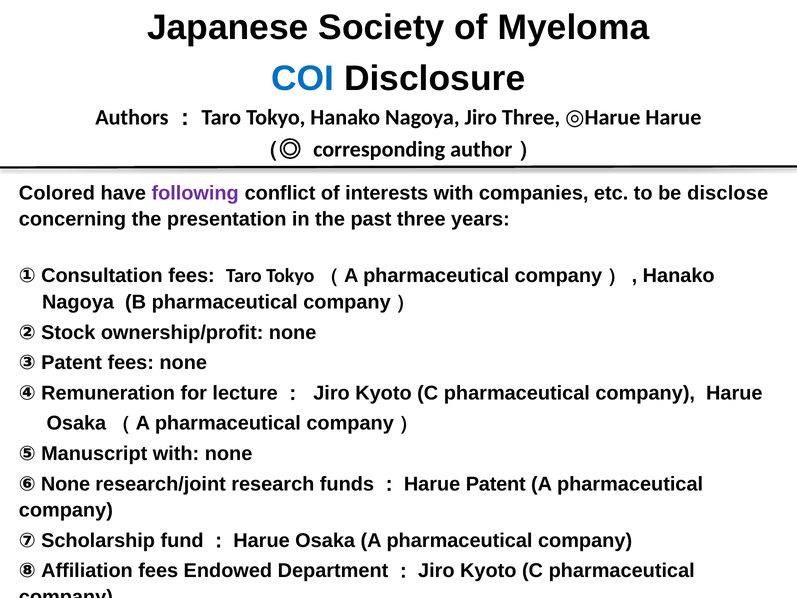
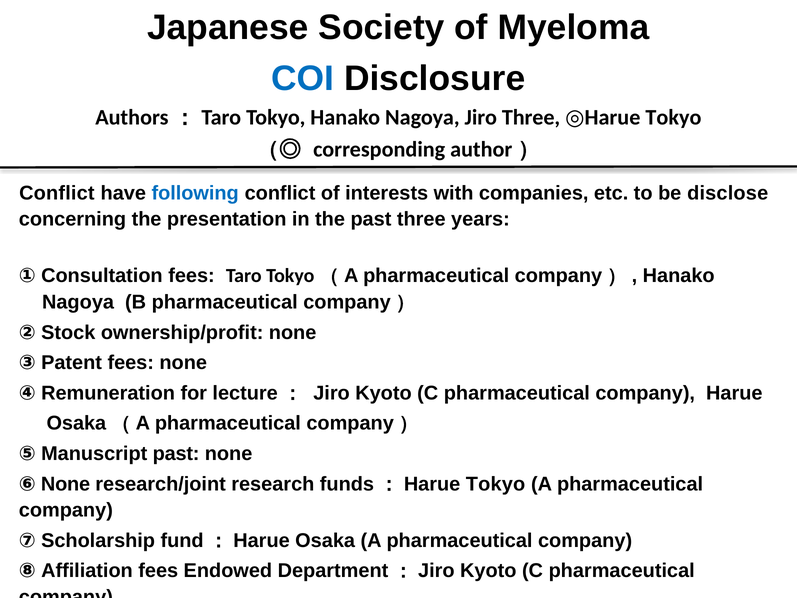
Harue Harue: Harue -> Tokyo
Colored at (57, 193): Colored -> Conflict
following colour: purple -> blue
Manuscript with: with -> past
Patent at (496, 484): Patent -> Tokyo
